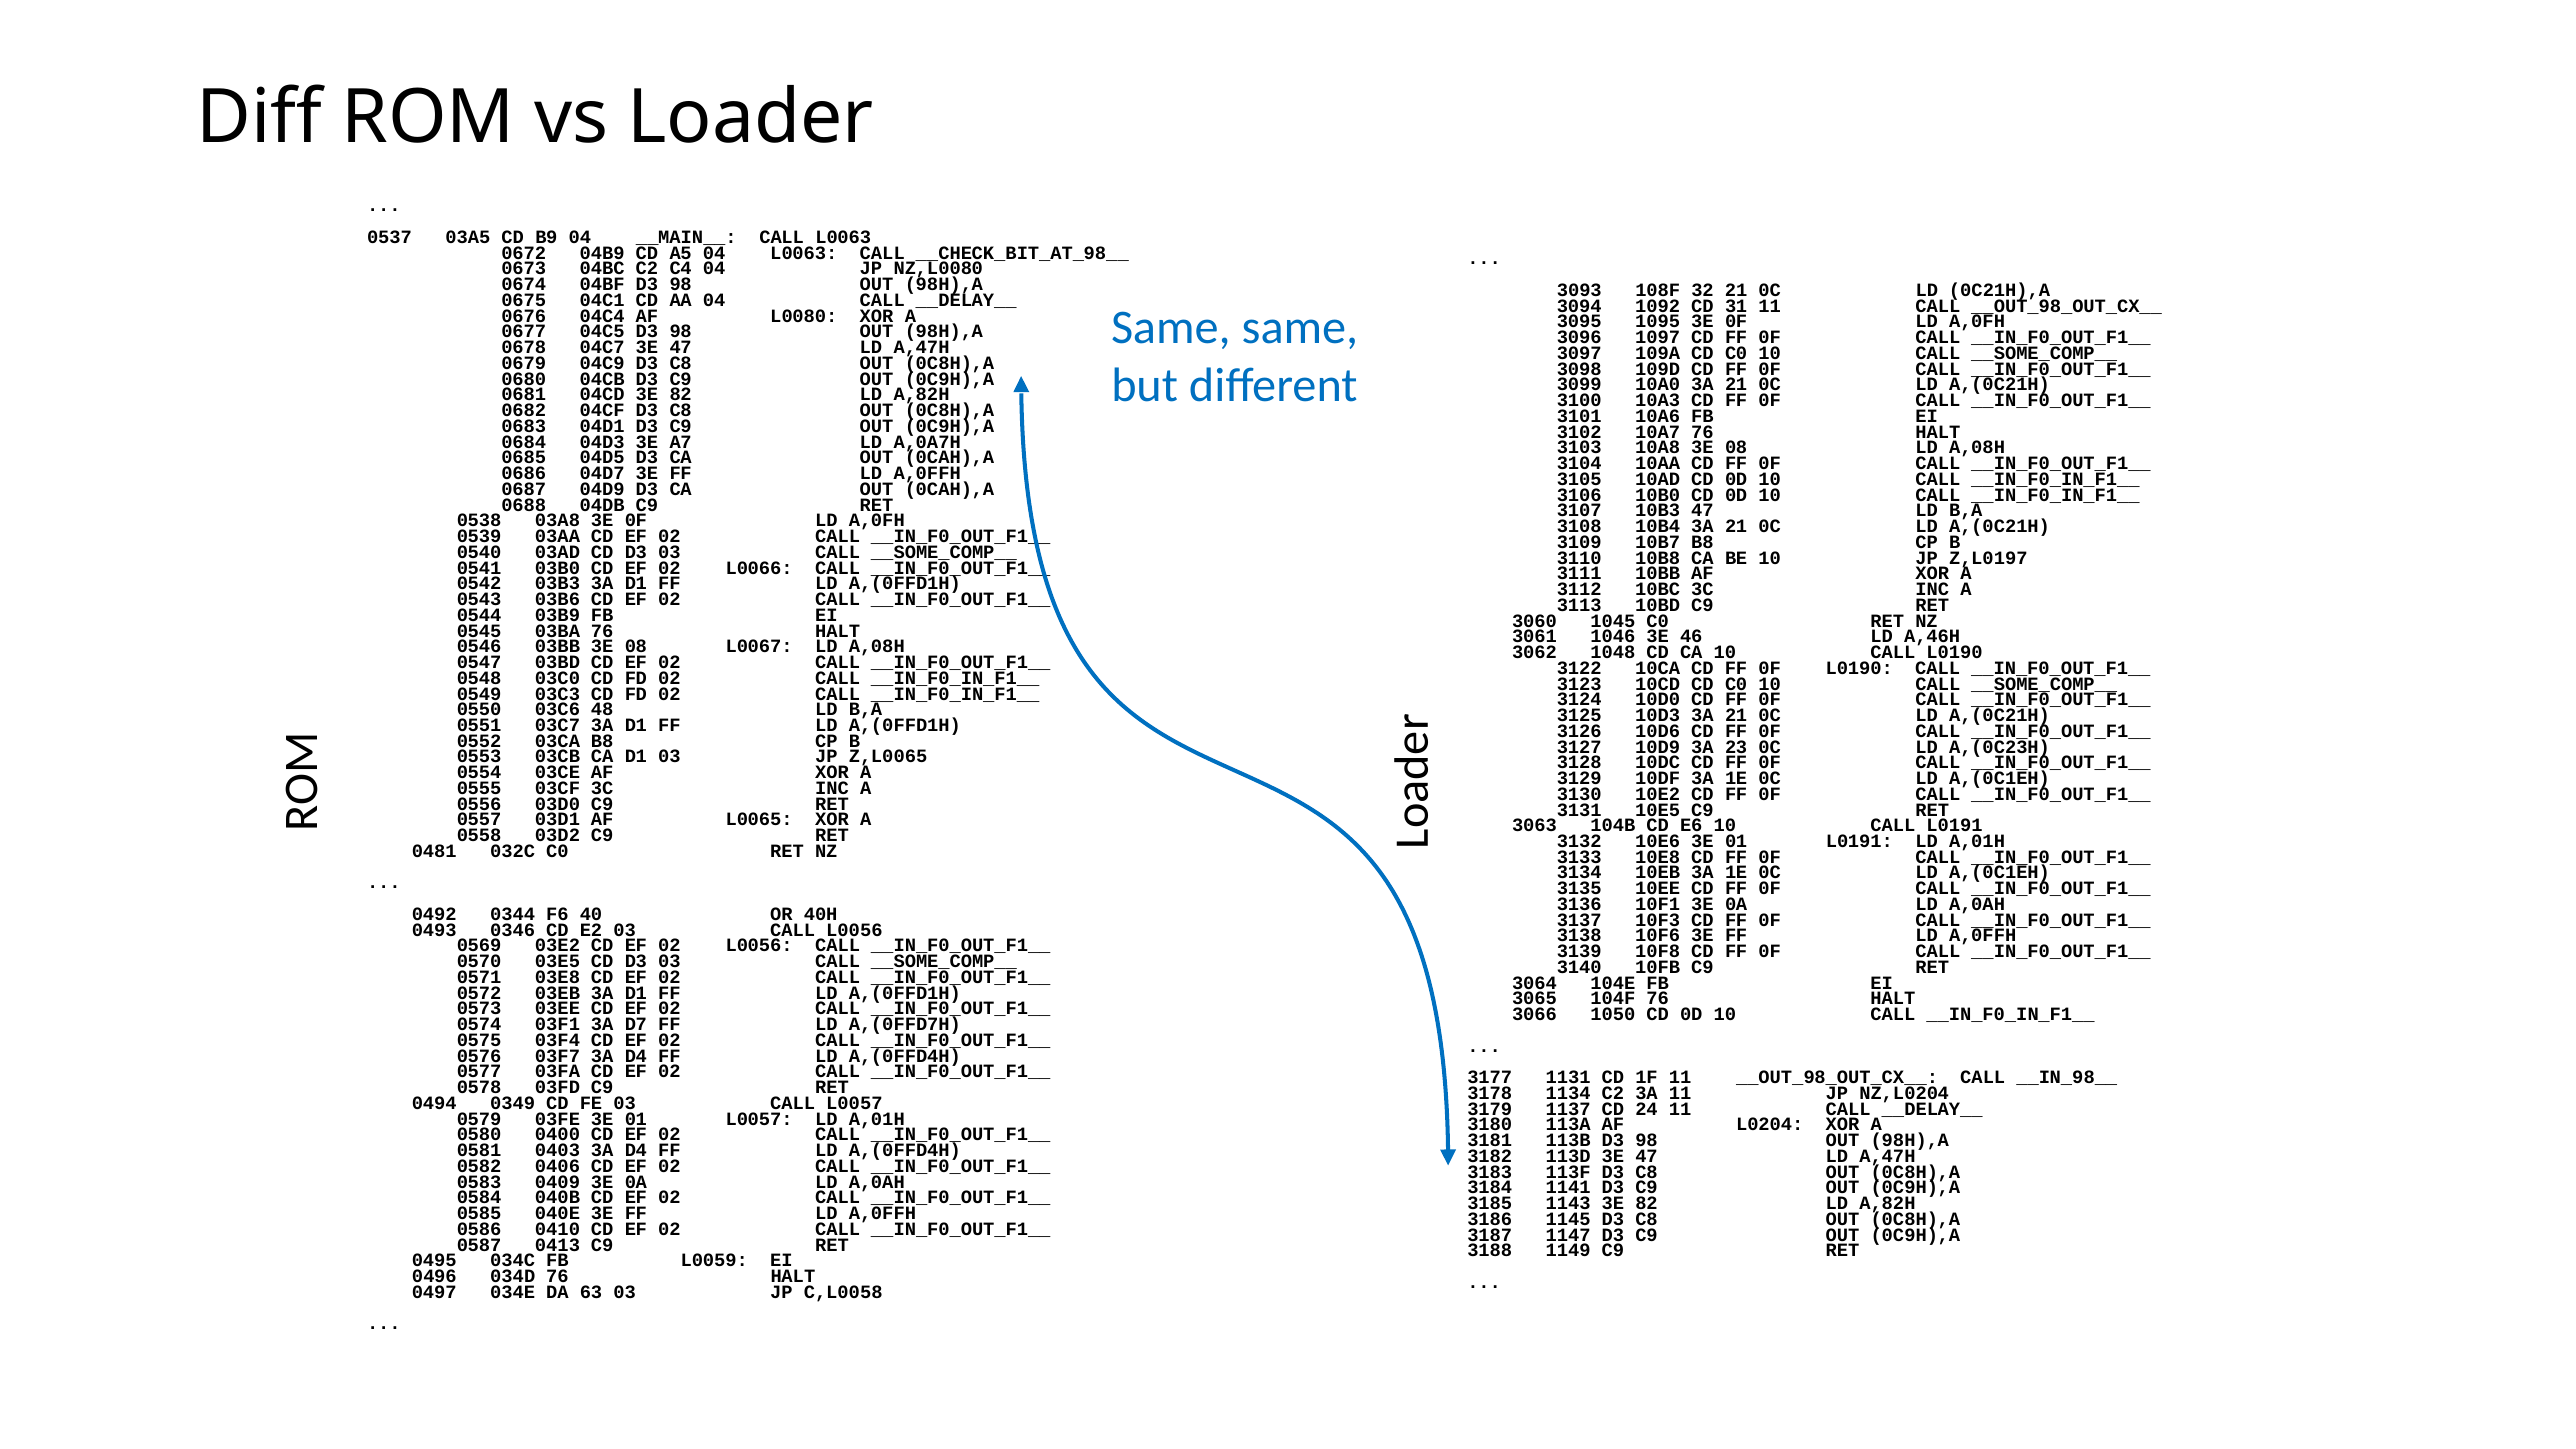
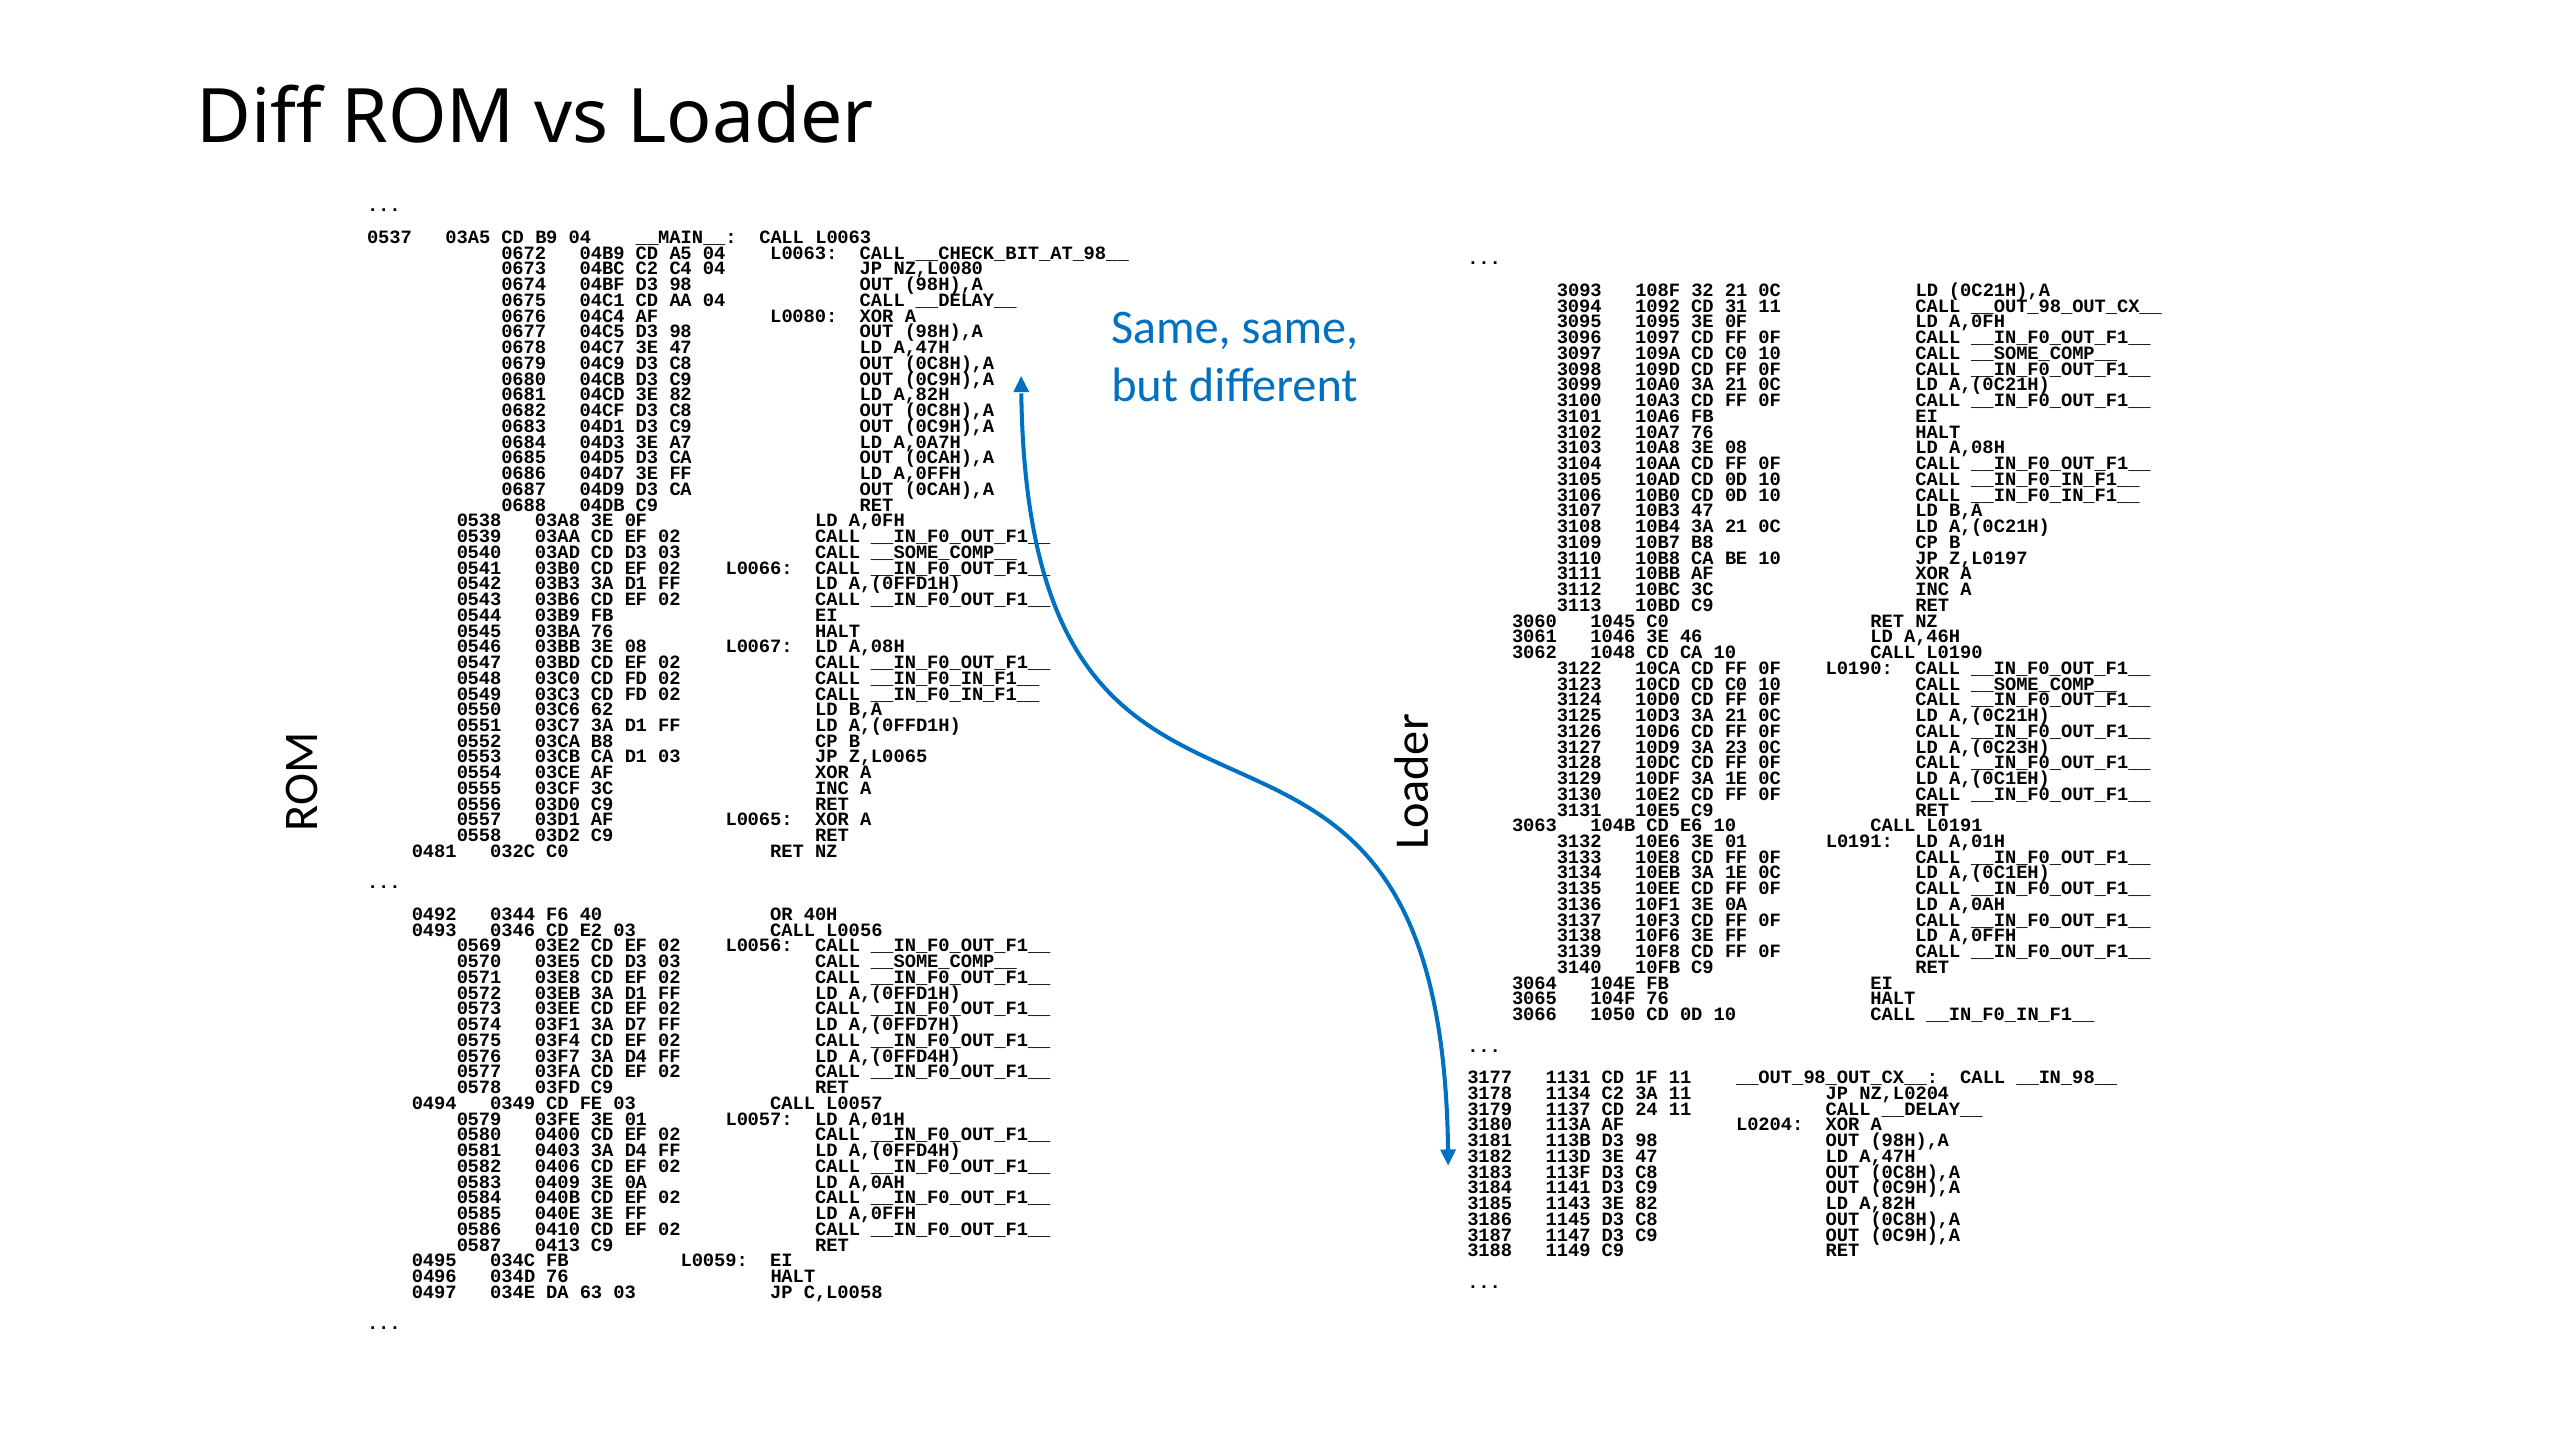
48: 48 -> 62
